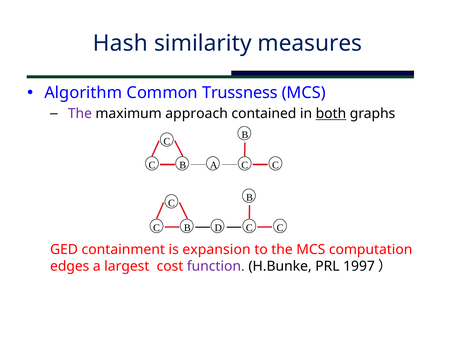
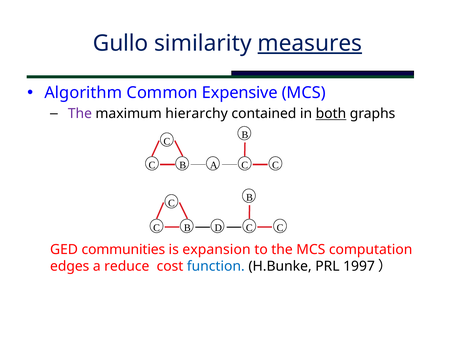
Hash: Hash -> Gullo
measures underline: none -> present
Trussness: Trussness -> Expensive
approach: approach -> hierarchy
containment: containment -> communities
largest: largest -> reduce
function colour: purple -> blue
